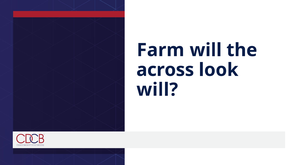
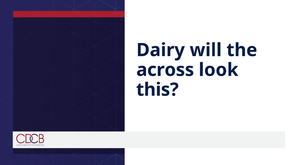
Farm: Farm -> Dairy
will at (157, 90): will -> this
